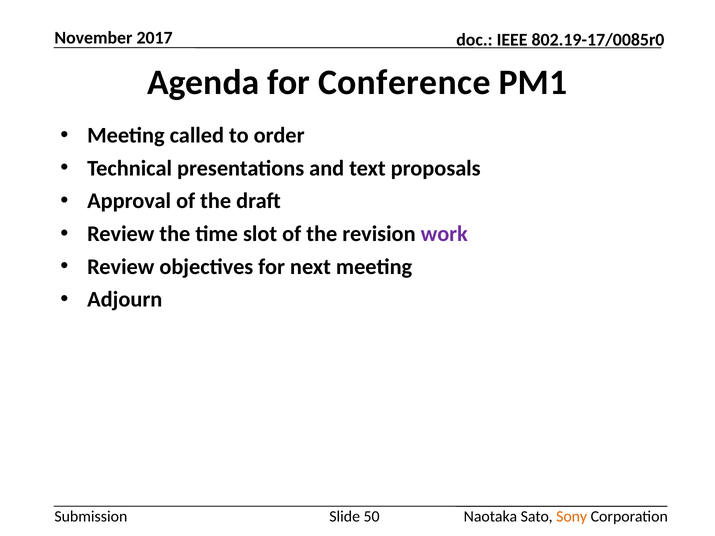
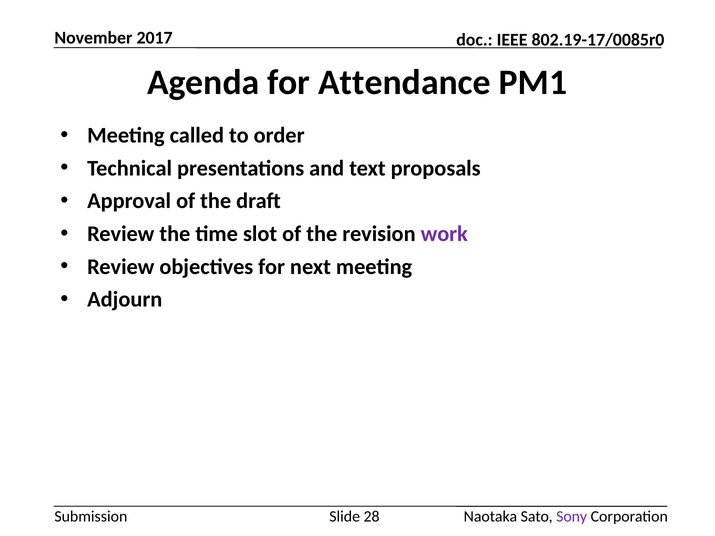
Conference: Conference -> Attendance
50: 50 -> 28
Sony colour: orange -> purple
